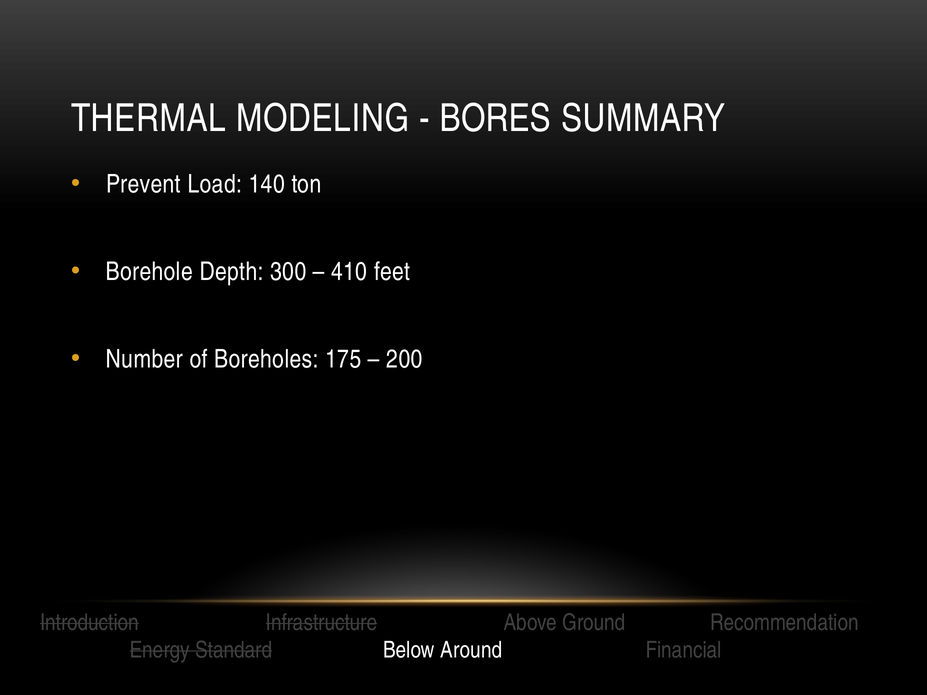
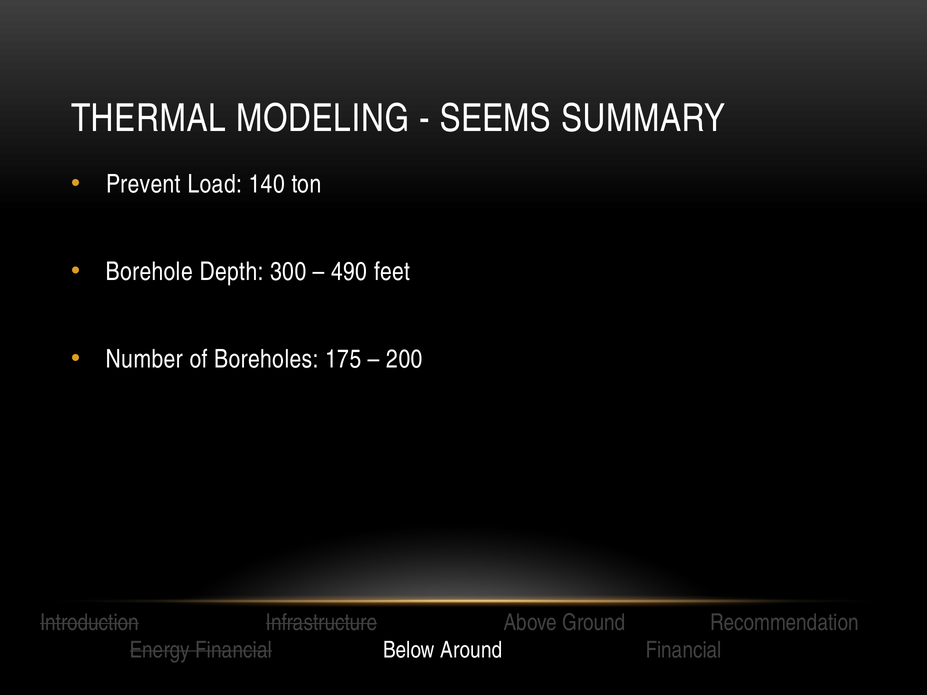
BORES: BORES -> SEEMS
410: 410 -> 490
Energy Standard: Standard -> Financial
